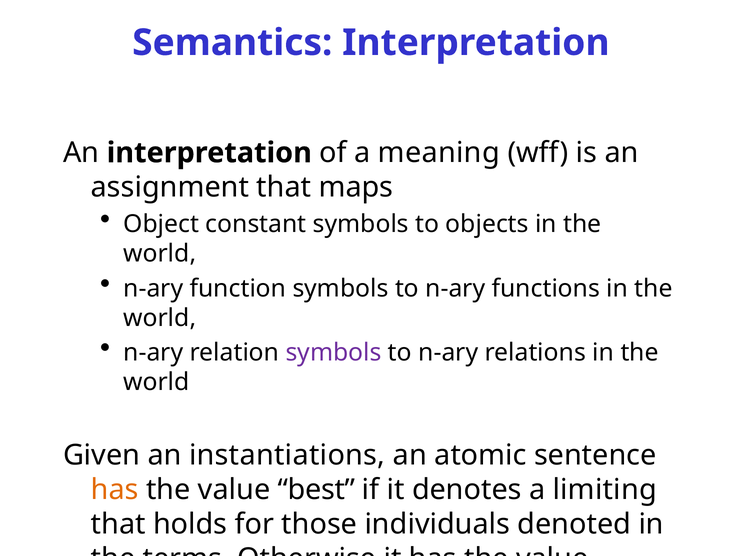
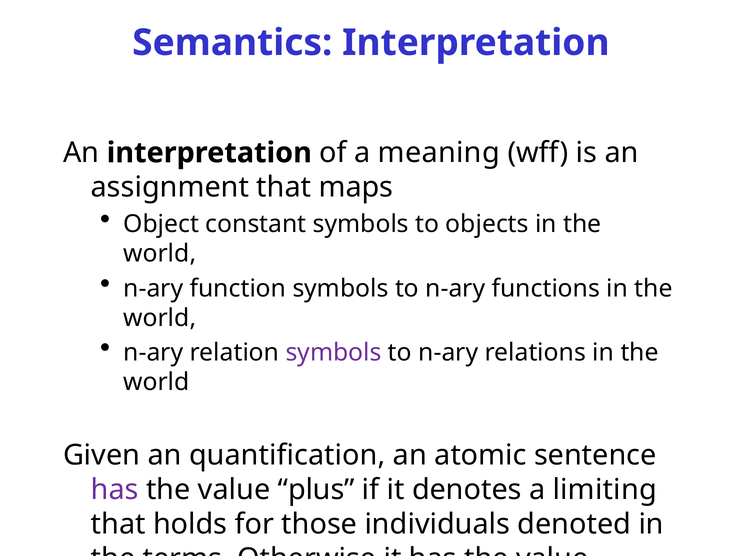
instantiations: instantiations -> quantification
has at (115, 490) colour: orange -> purple
best: best -> plus
